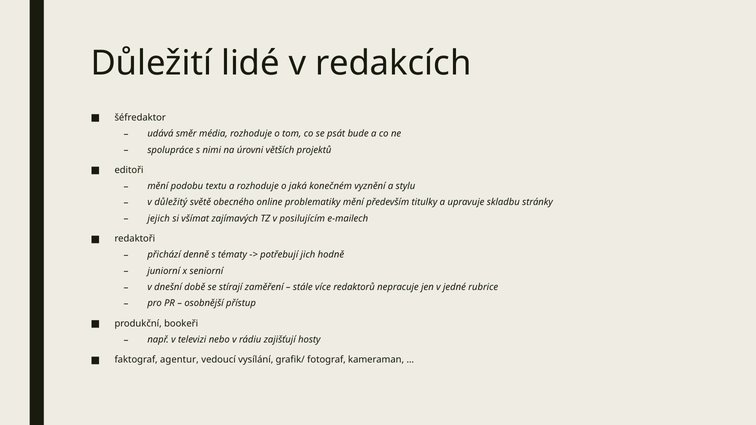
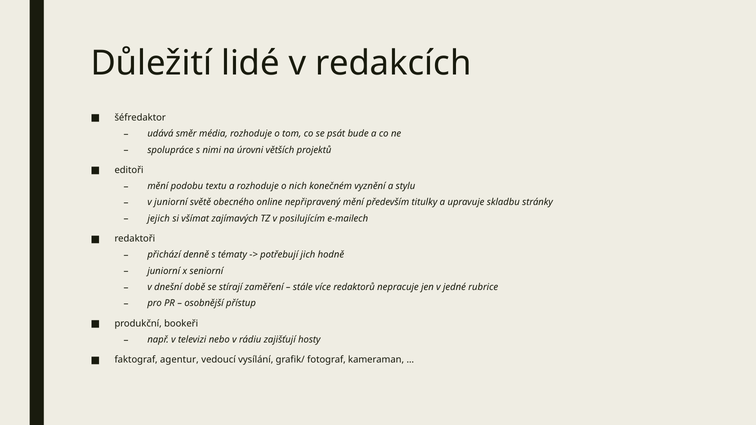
jaká: jaká -> nich
v důležitý: důležitý -> juniorní
problematiky: problematiky -> nepřipravený
